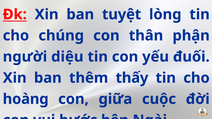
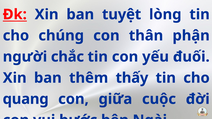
diệu: diệu -> chắc
hoàng: hoàng -> quang
